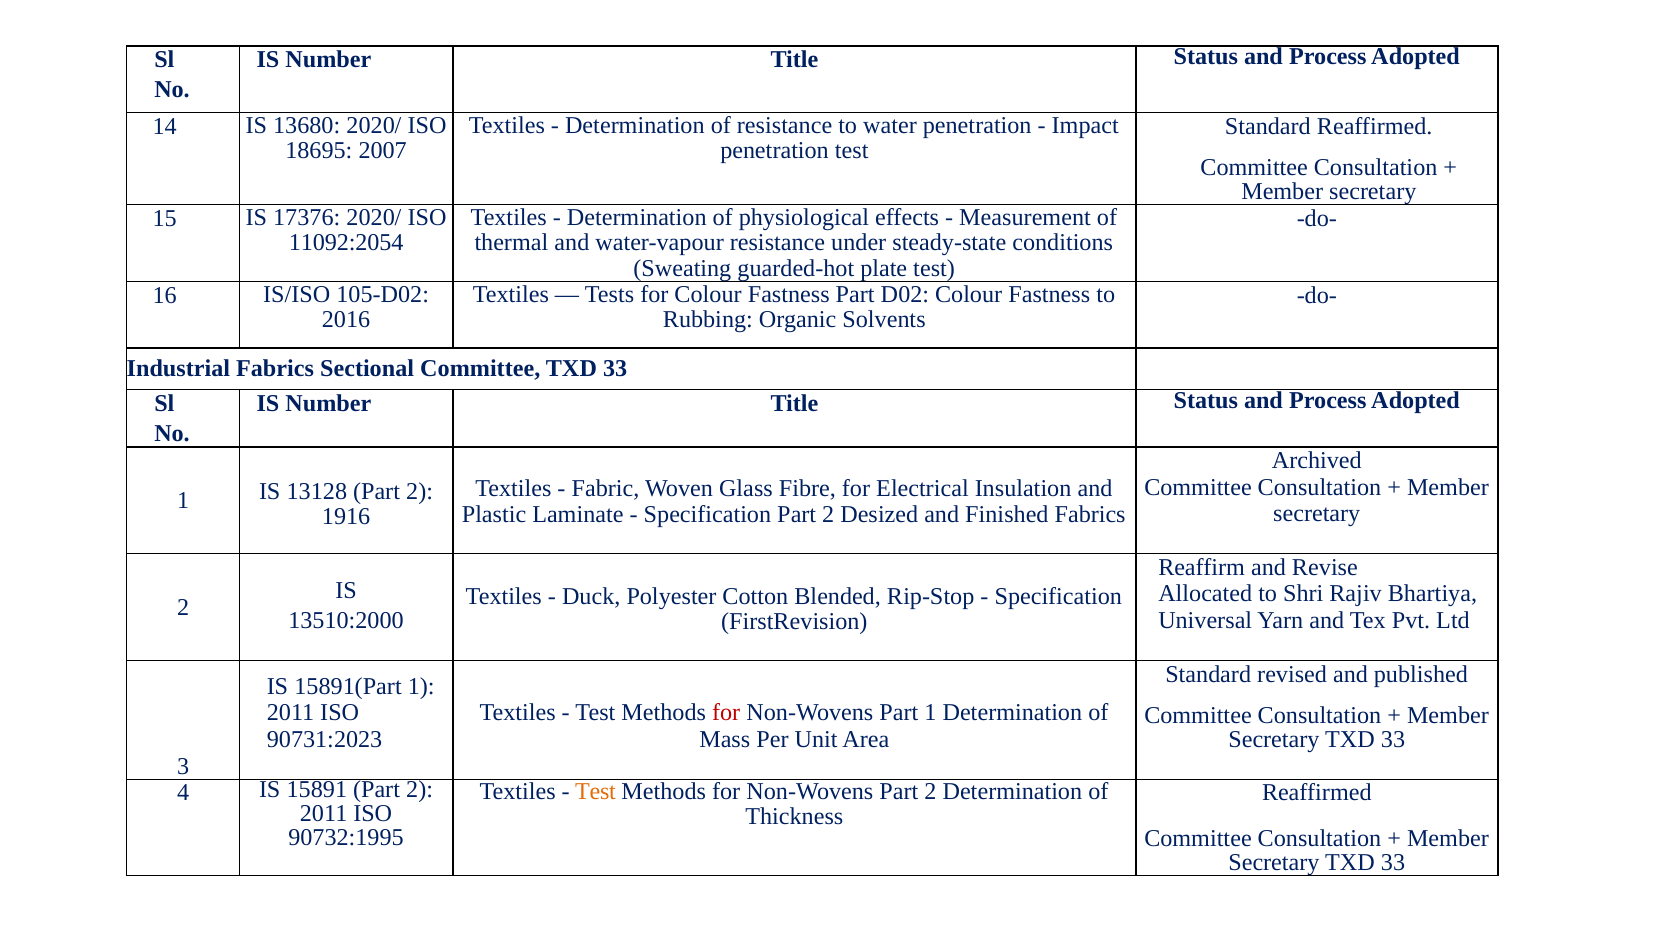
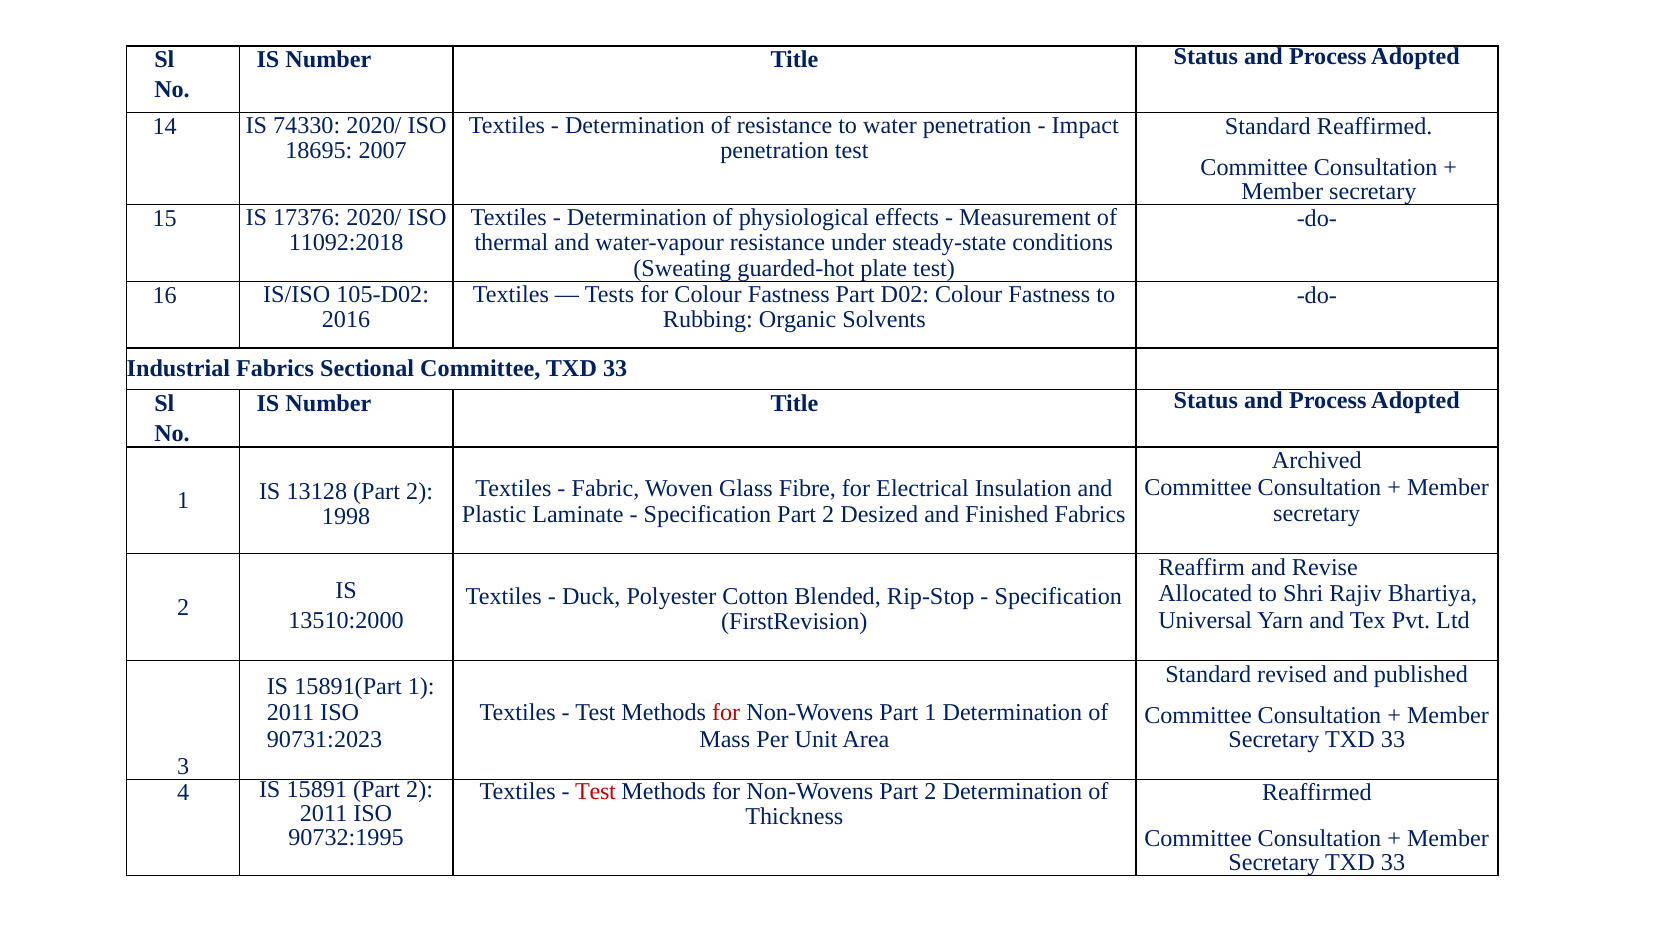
13680: 13680 -> 74330
11092:2054: 11092:2054 -> 11092:2018
1916: 1916 -> 1998
Test at (596, 791) colour: orange -> red
